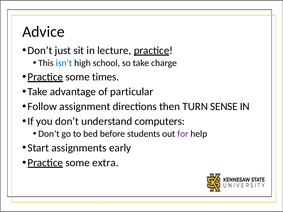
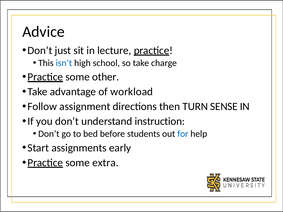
times: times -> other
particular: particular -> workload
computers: computers -> instruction
for colour: purple -> blue
